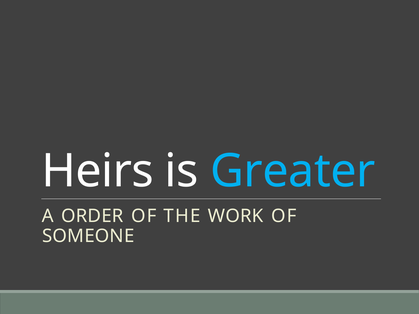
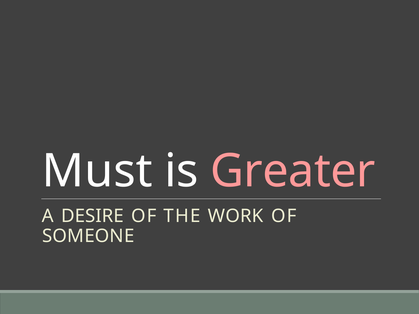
Heirs: Heirs -> Must
Greater colour: light blue -> pink
ORDER: ORDER -> DESIRE
